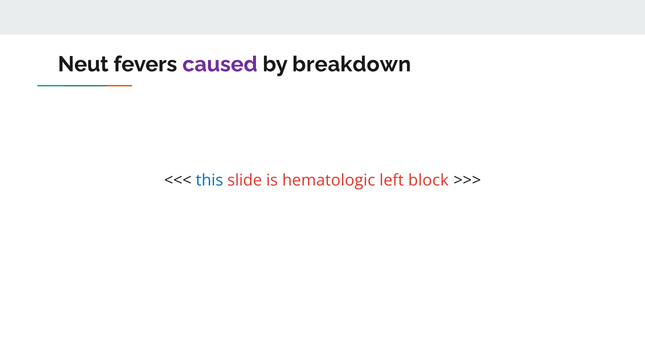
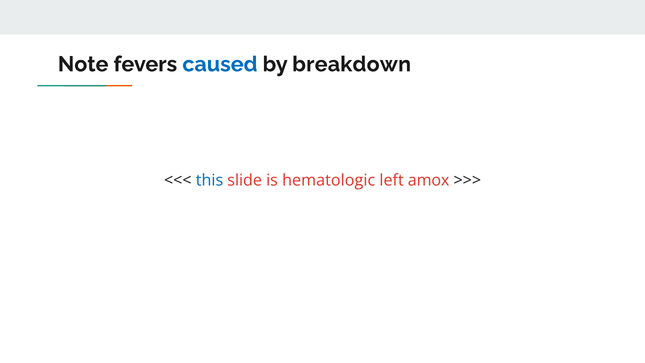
Neut: Neut -> Note
caused colour: purple -> blue
block: block -> amox
